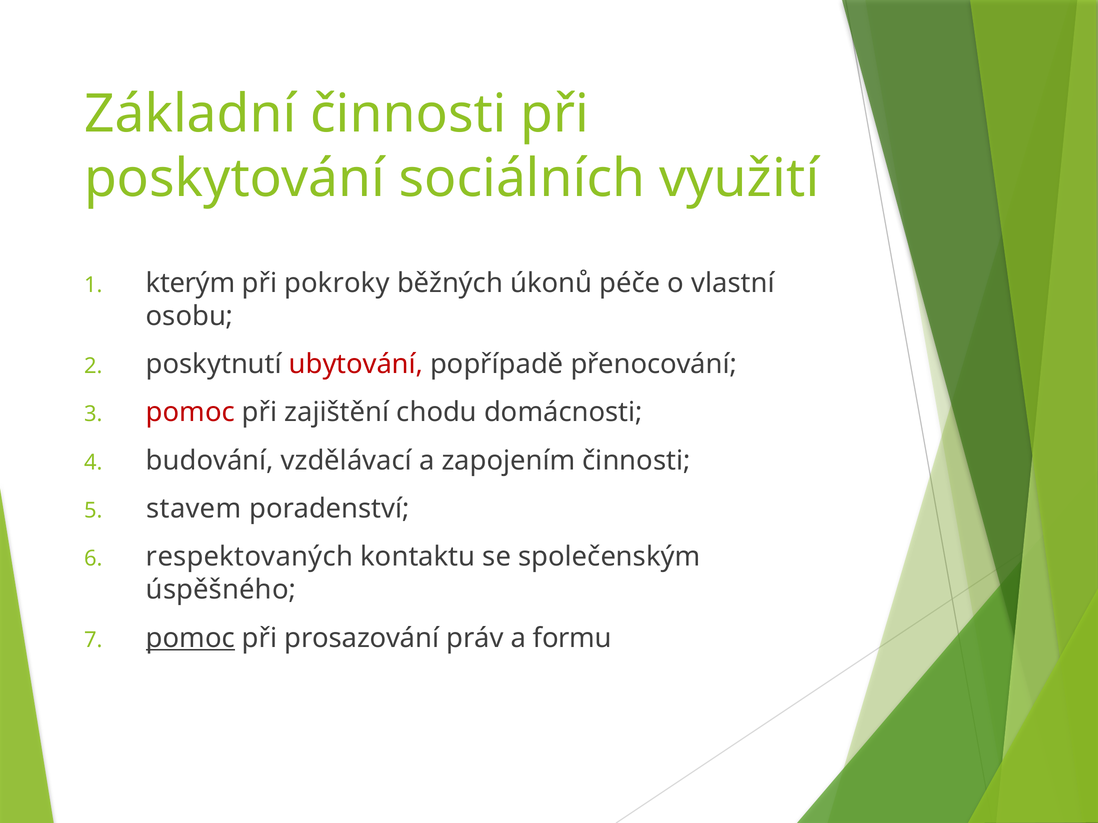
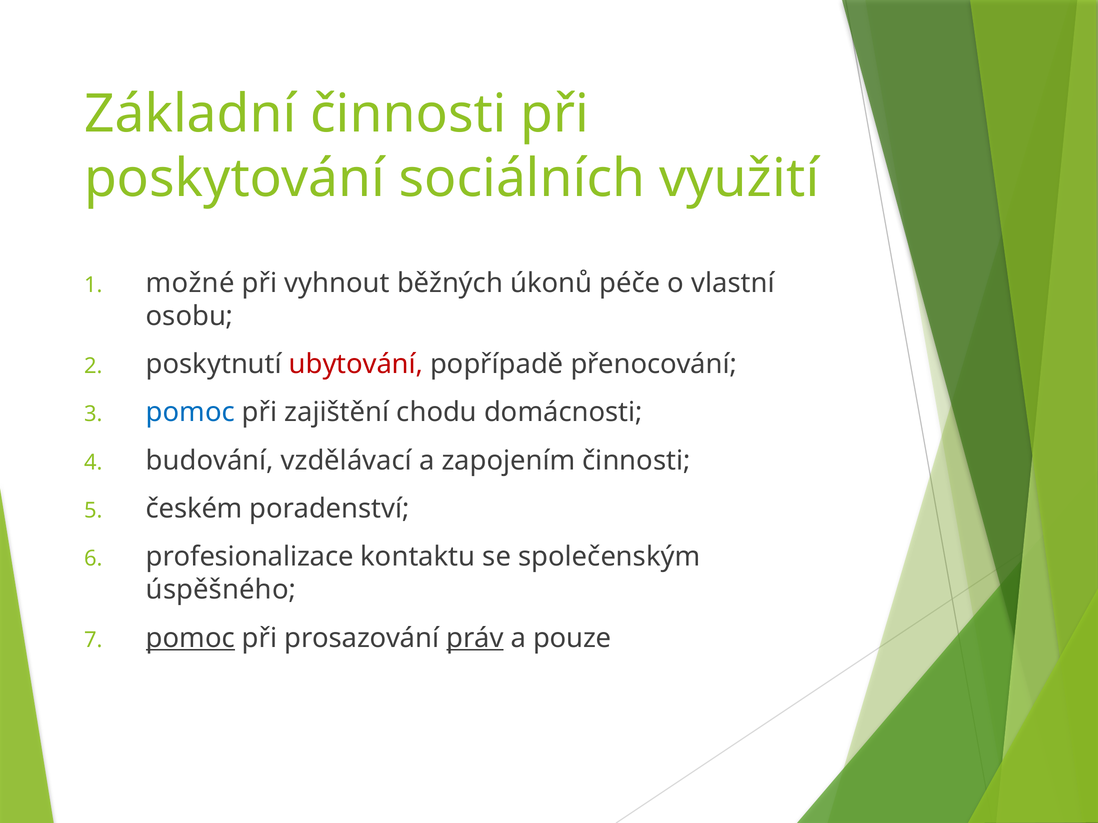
kterým: kterým -> možné
pokroky: pokroky -> vyhnout
pomoc at (190, 413) colour: red -> blue
stavem: stavem -> českém
respektovaných: respektovaných -> profesionalizace
práv underline: none -> present
formu: formu -> pouze
